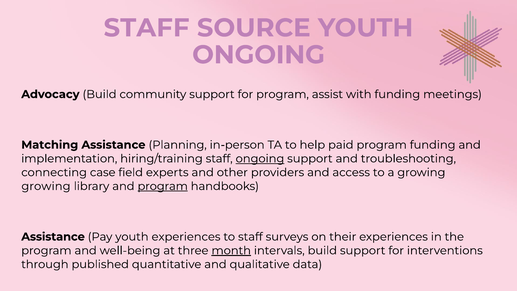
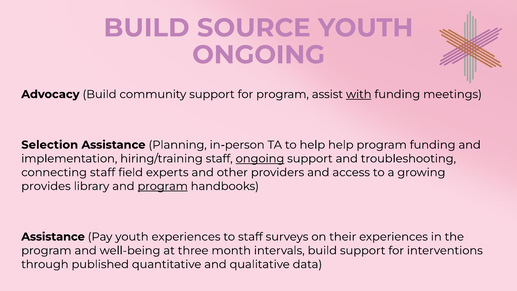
STAFF at (147, 28): STAFF -> BUILD
with underline: none -> present
Matching: Matching -> Selection
help paid: paid -> help
connecting case: case -> staff
growing at (46, 186): growing -> provides
month underline: present -> none
